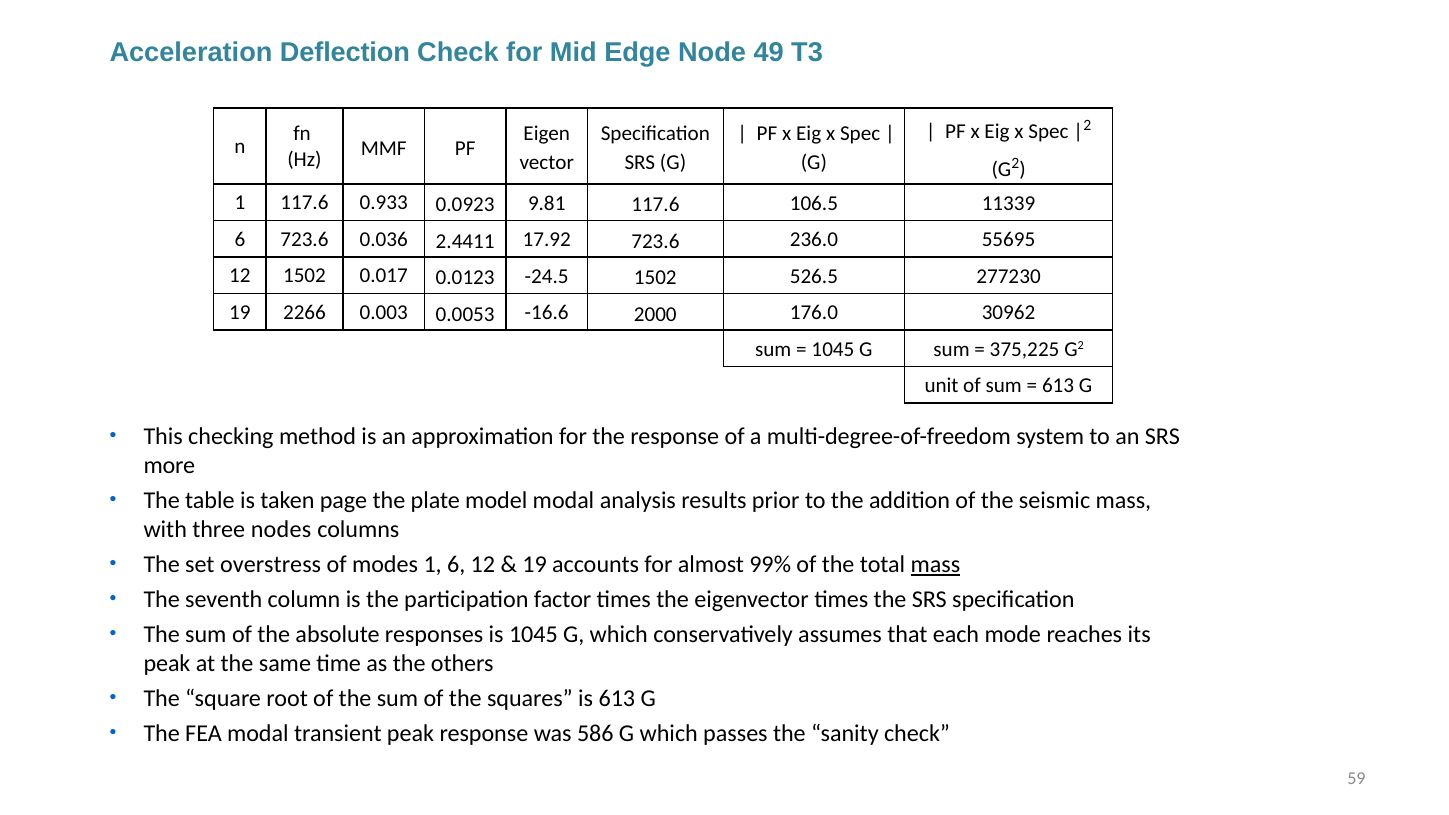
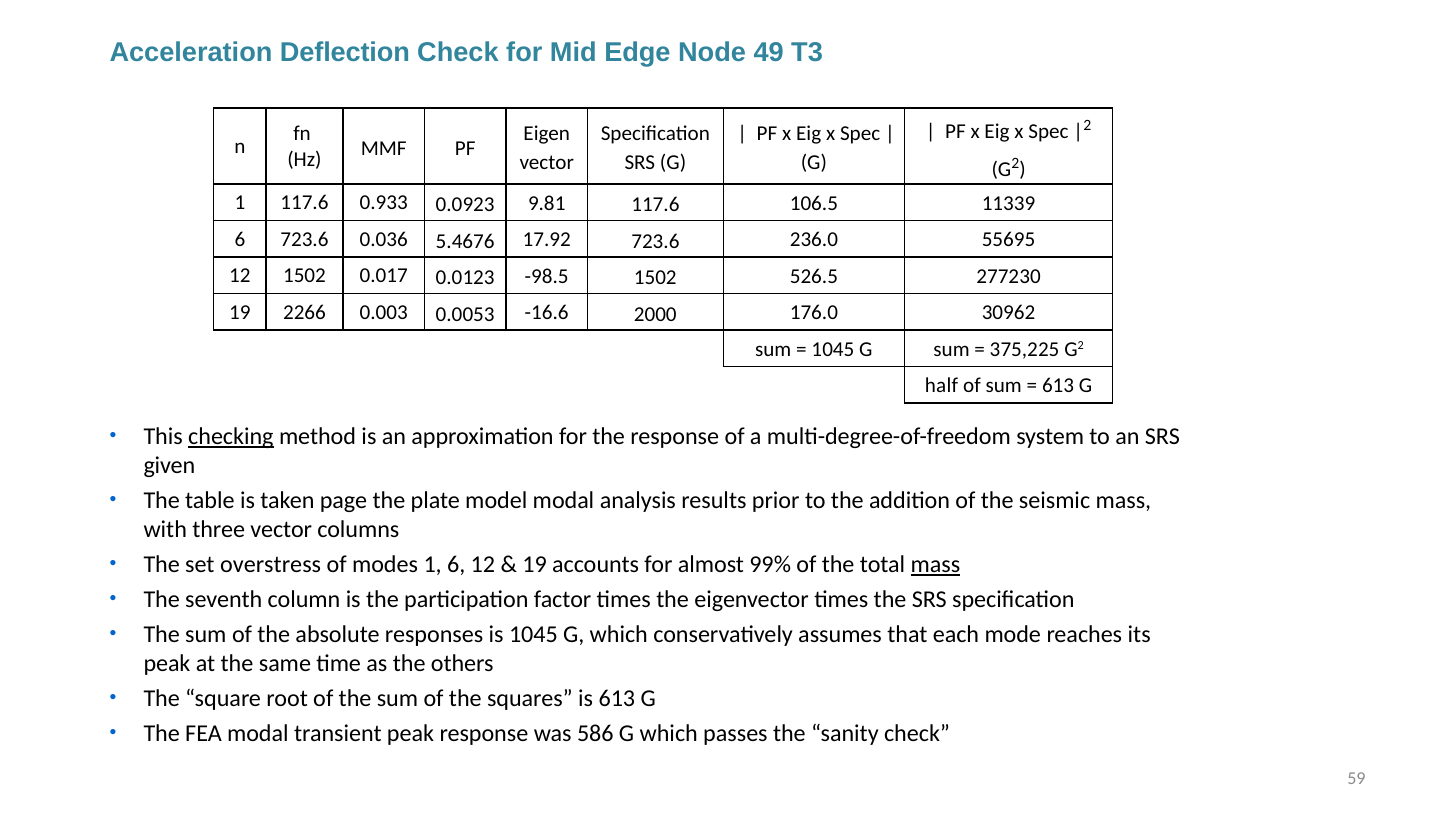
2.4411: 2.4411 -> 5.4676
-24.5: -24.5 -> -98.5
unit: unit -> half
checking underline: none -> present
more: more -> given
three nodes: nodes -> vector
